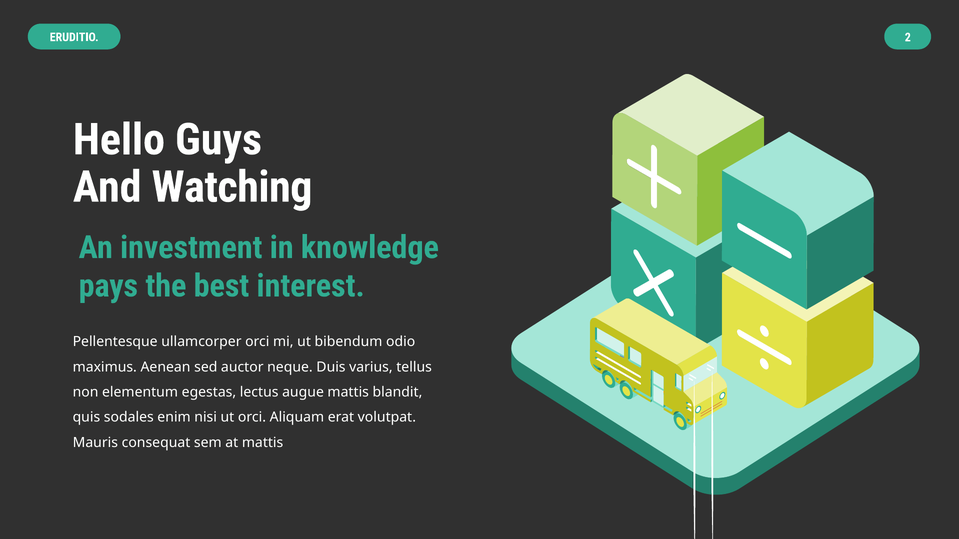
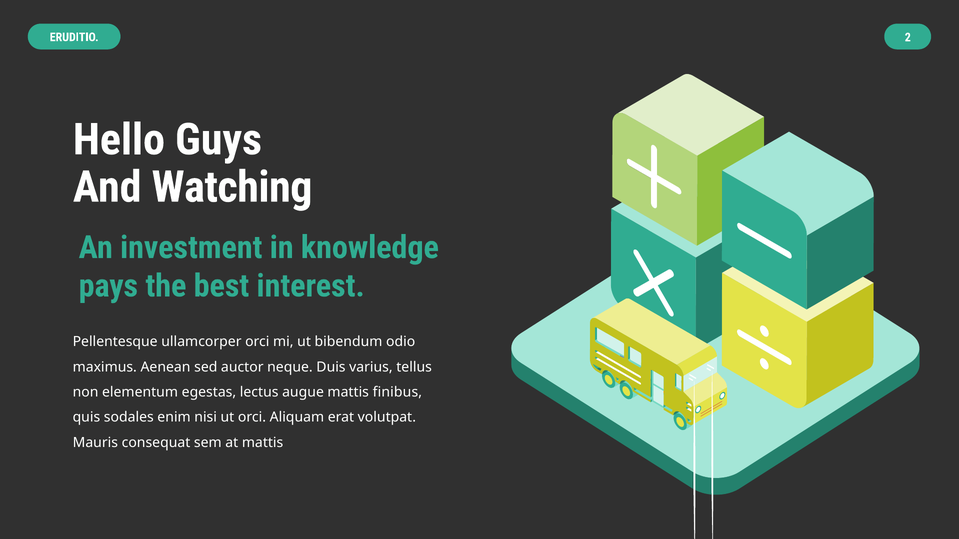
blandit: blandit -> finibus
